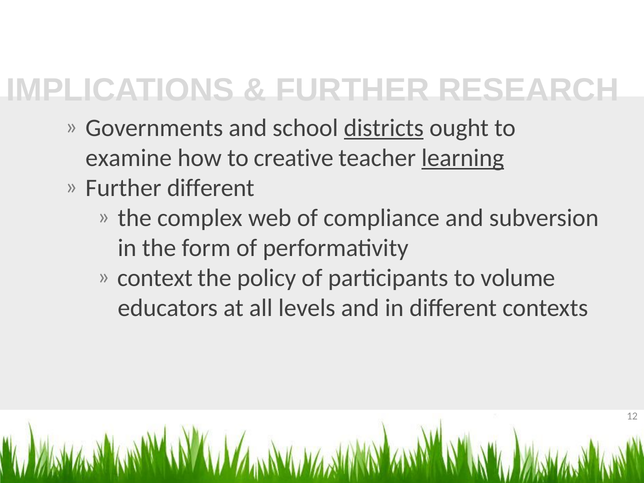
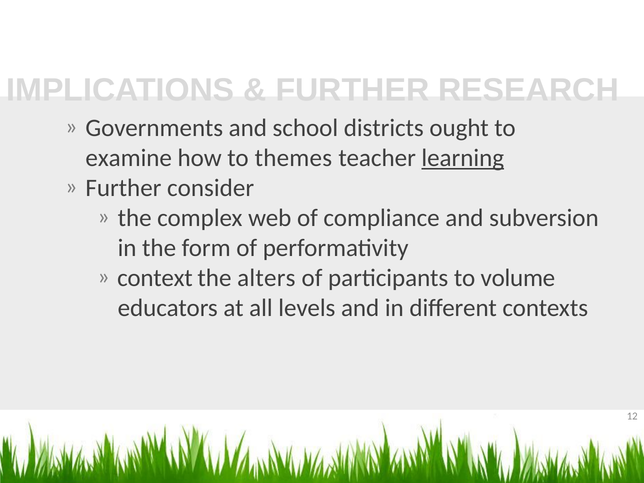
districts underline: present -> none
creative: creative -> themes
Further different: different -> consider
policy: policy -> alters
